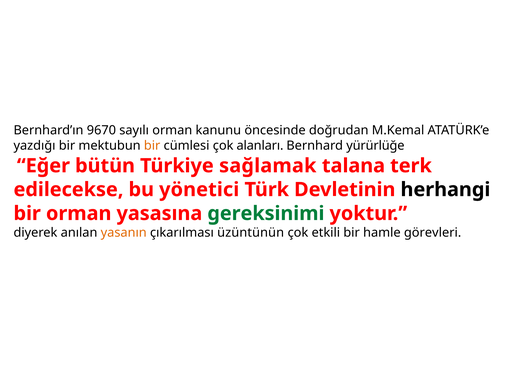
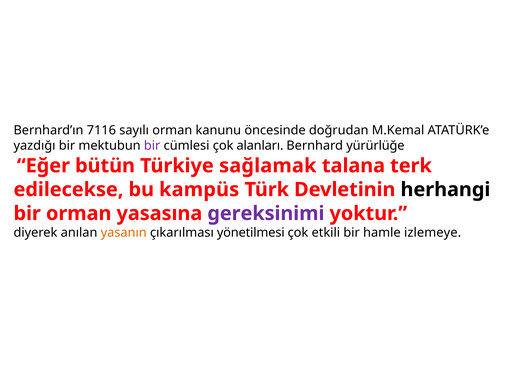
9670: 9670 -> 7116
bir at (152, 146) colour: orange -> purple
yönetici: yönetici -> kampüs
gereksinimi colour: green -> purple
üzüntünün: üzüntünün -> yönetilmesi
görevleri: görevleri -> izlemeye
